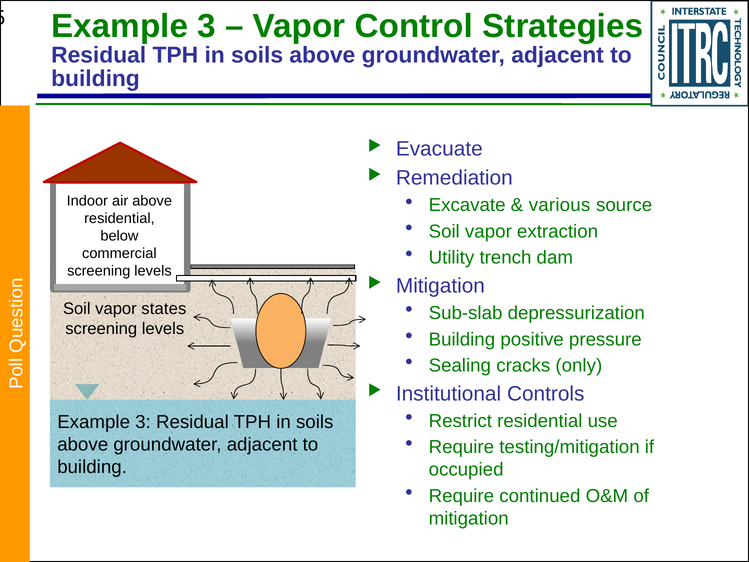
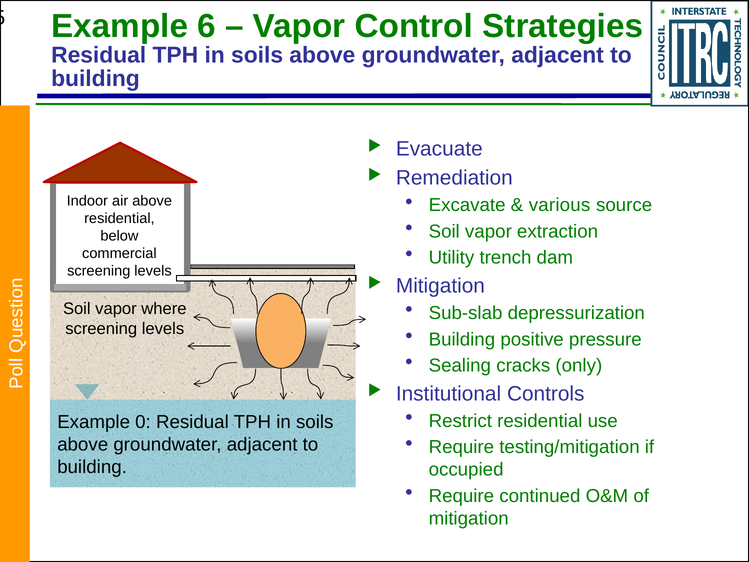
3 at (207, 26): 3 -> 6
states: states -> where
3 at (143, 422): 3 -> 0
